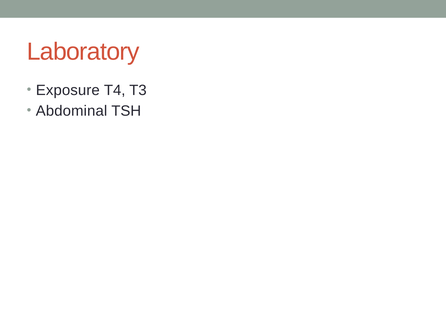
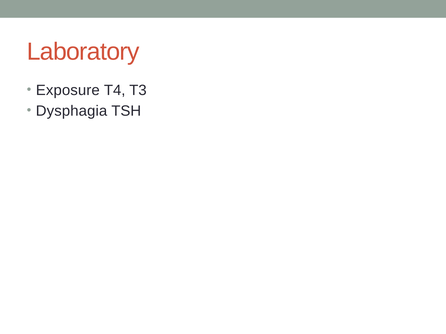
Abdominal: Abdominal -> Dysphagia
